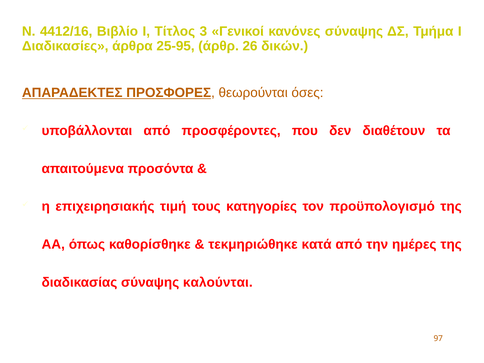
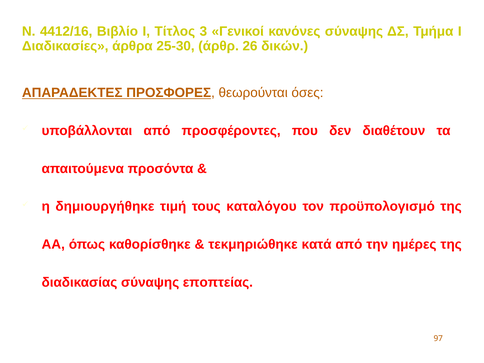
25-95: 25-95 -> 25-30
επιχειρησιακής: επιχειρησιακής -> δημιουργήθηκε
κατηγορίες: κατηγορίες -> καταλόγου
καλούνται: καλούνται -> εποπτείας
